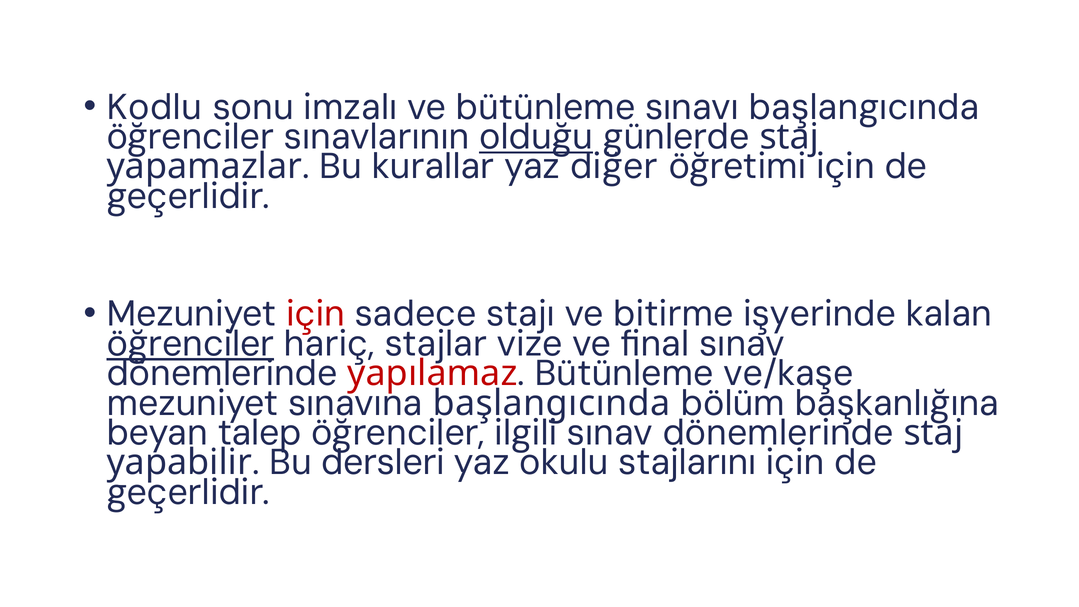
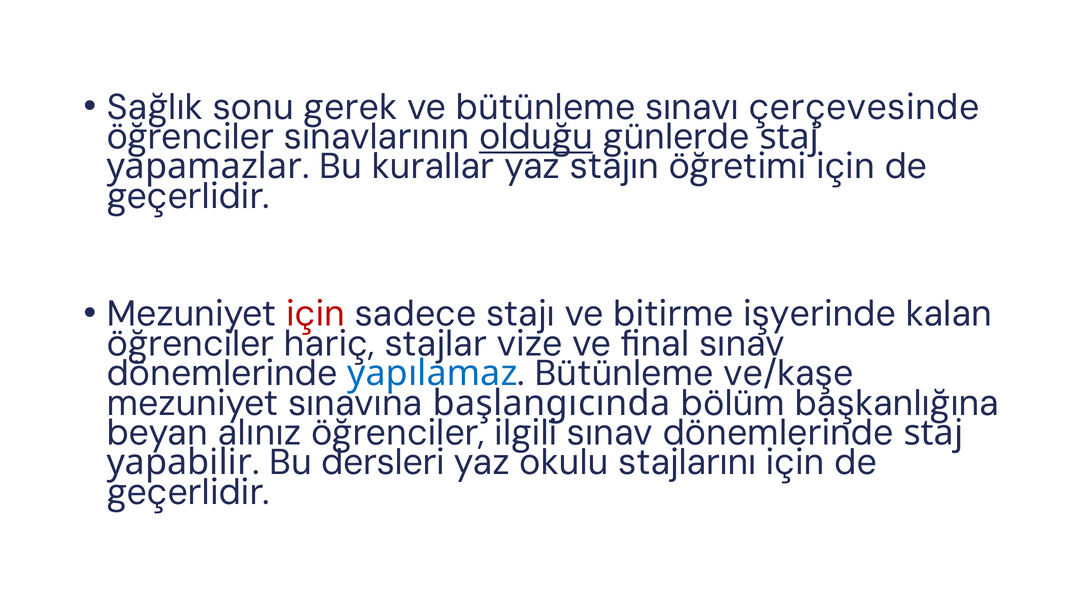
Kodlu: Kodlu -> Sağlık
imzalı: imzalı -> gerek
sınavı başlangıcında: başlangıcında -> çerçevesinde
diğer: diğer -> stajın
öğrenciler at (190, 344) underline: present -> none
yapılamaz colour: red -> blue
talep: talep -> alınız
